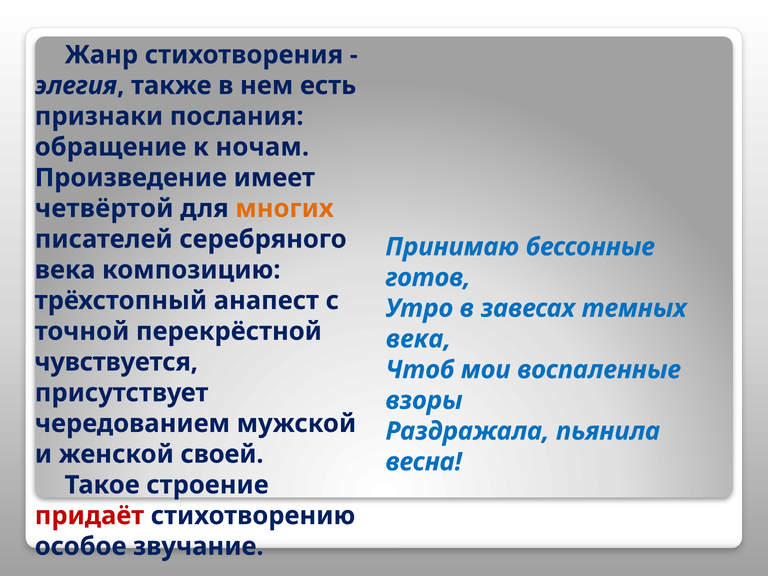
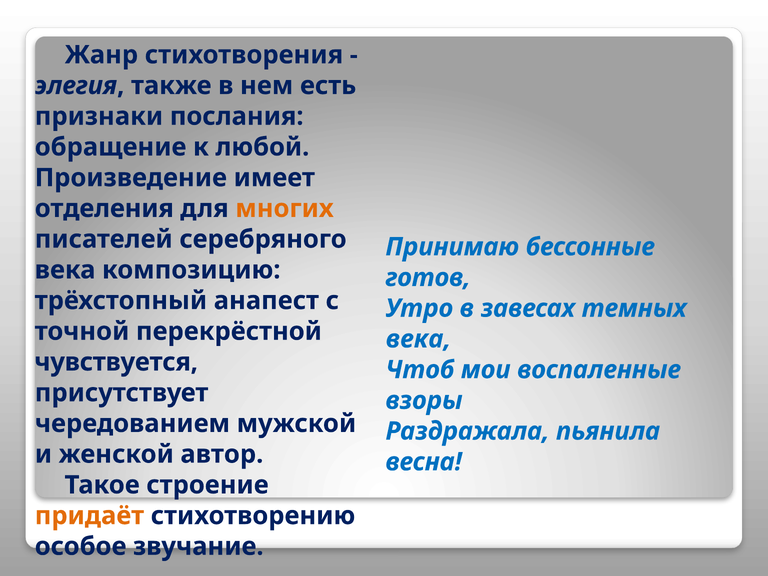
ночам: ночам -> любой
четвёртой: четвёртой -> отделения
своей: своей -> автор
придаёт colour: red -> orange
